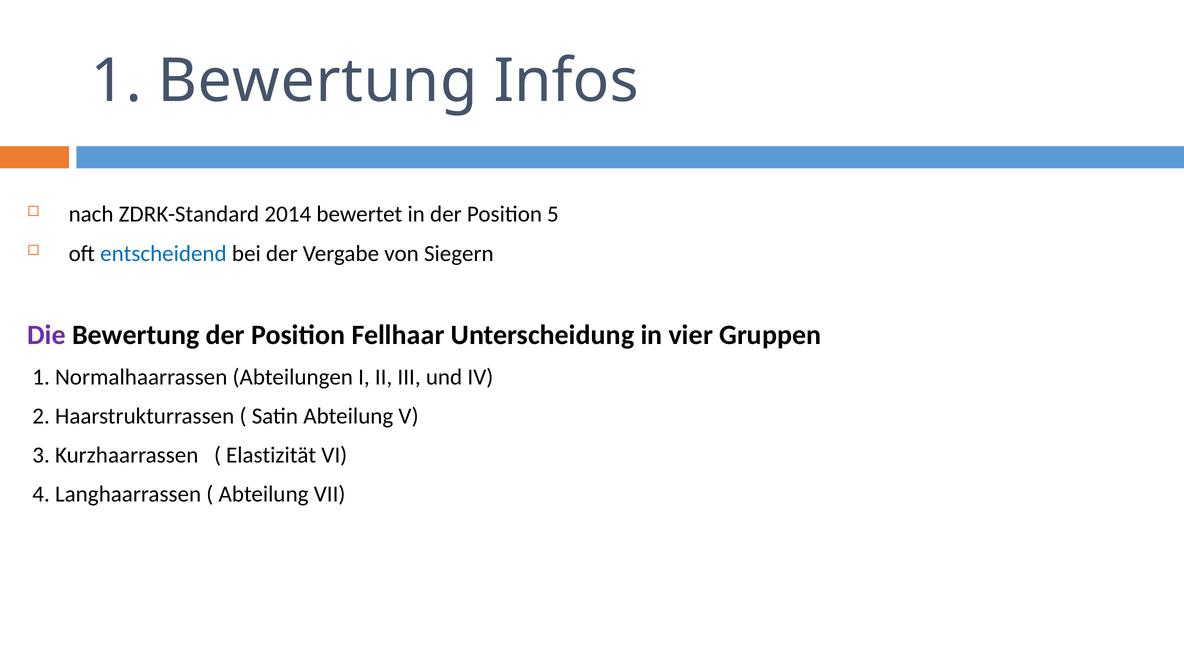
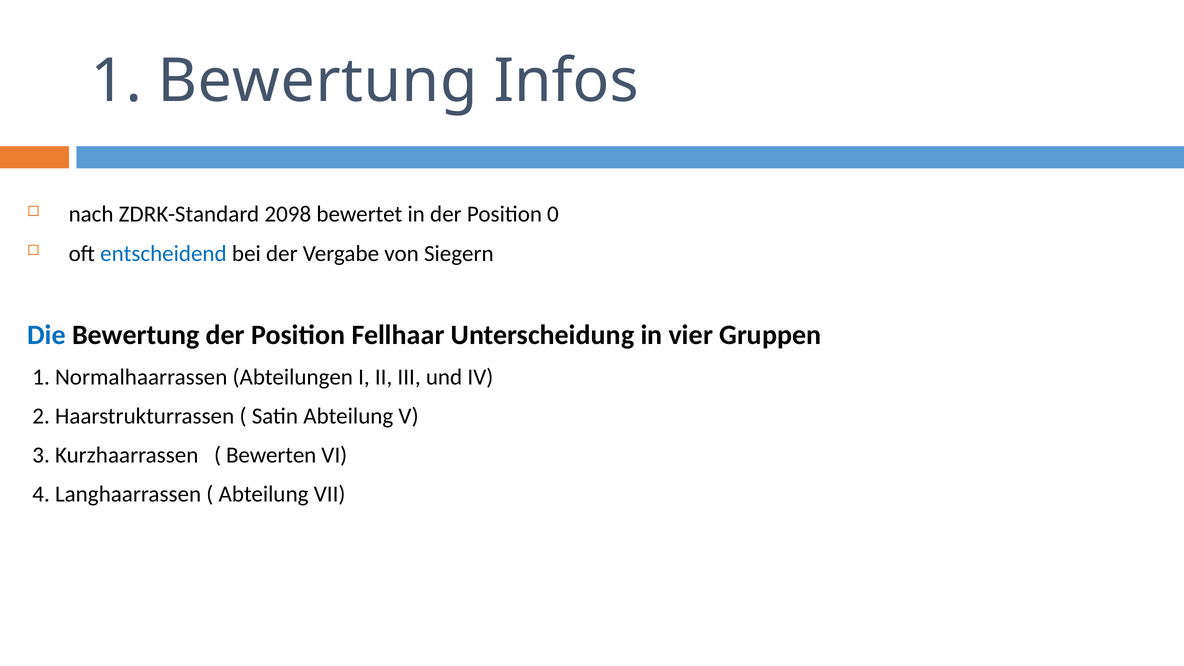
2014: 2014 -> 2098
5: 5 -> 0
Die colour: purple -> blue
Elastizität: Elastizität -> Bewerten
